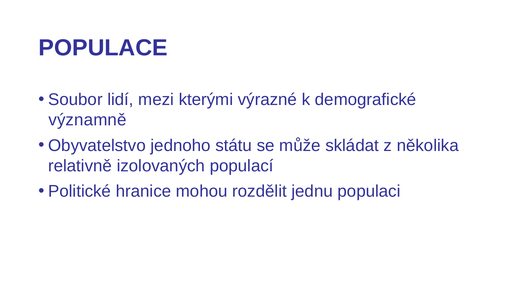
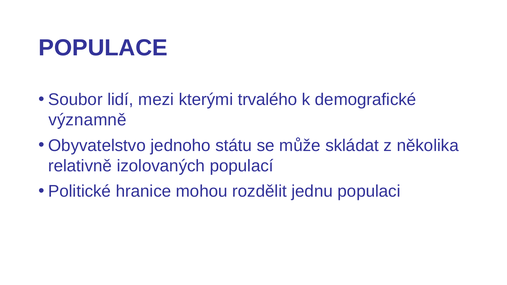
výrazné: výrazné -> trvalého
